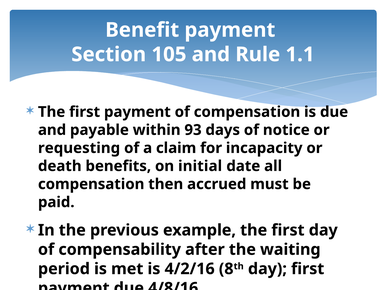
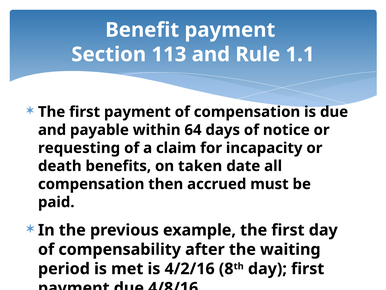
105: 105 -> 113
93: 93 -> 64
initial: initial -> taken
